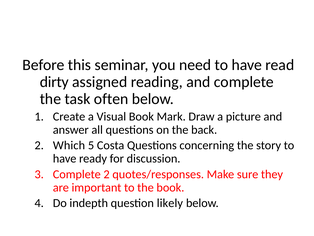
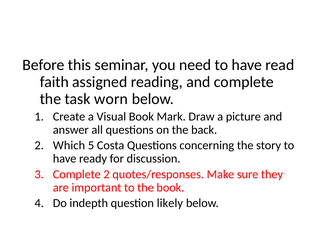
dirty: dirty -> faith
often: often -> worn
